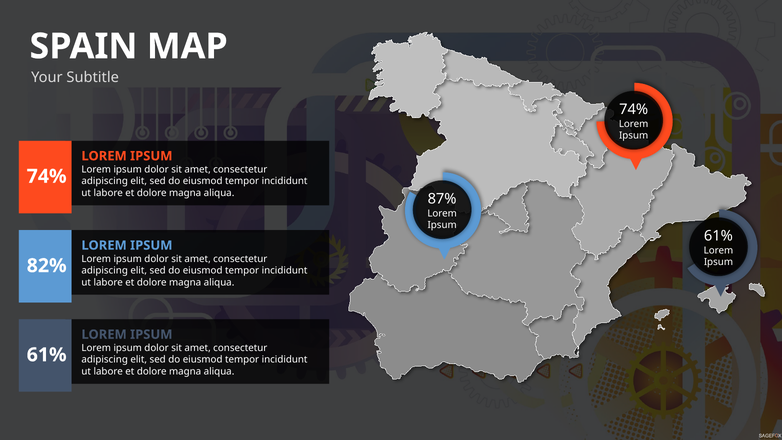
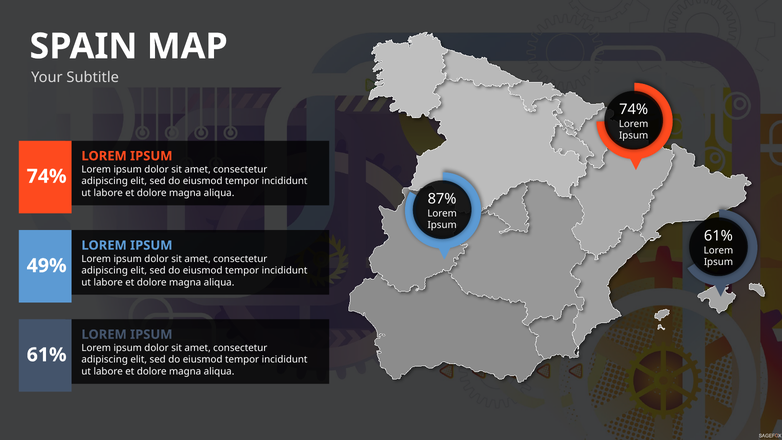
82%: 82% -> 49%
